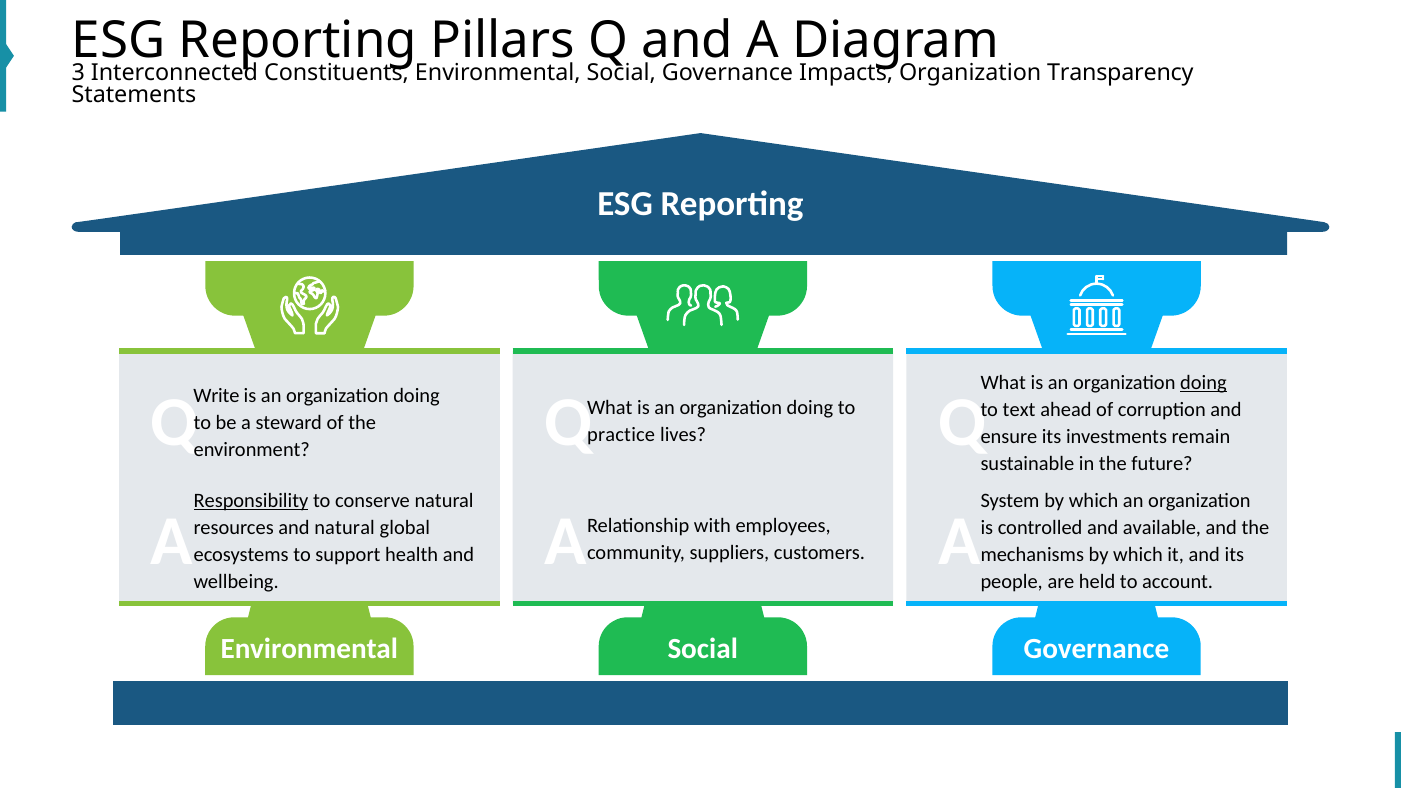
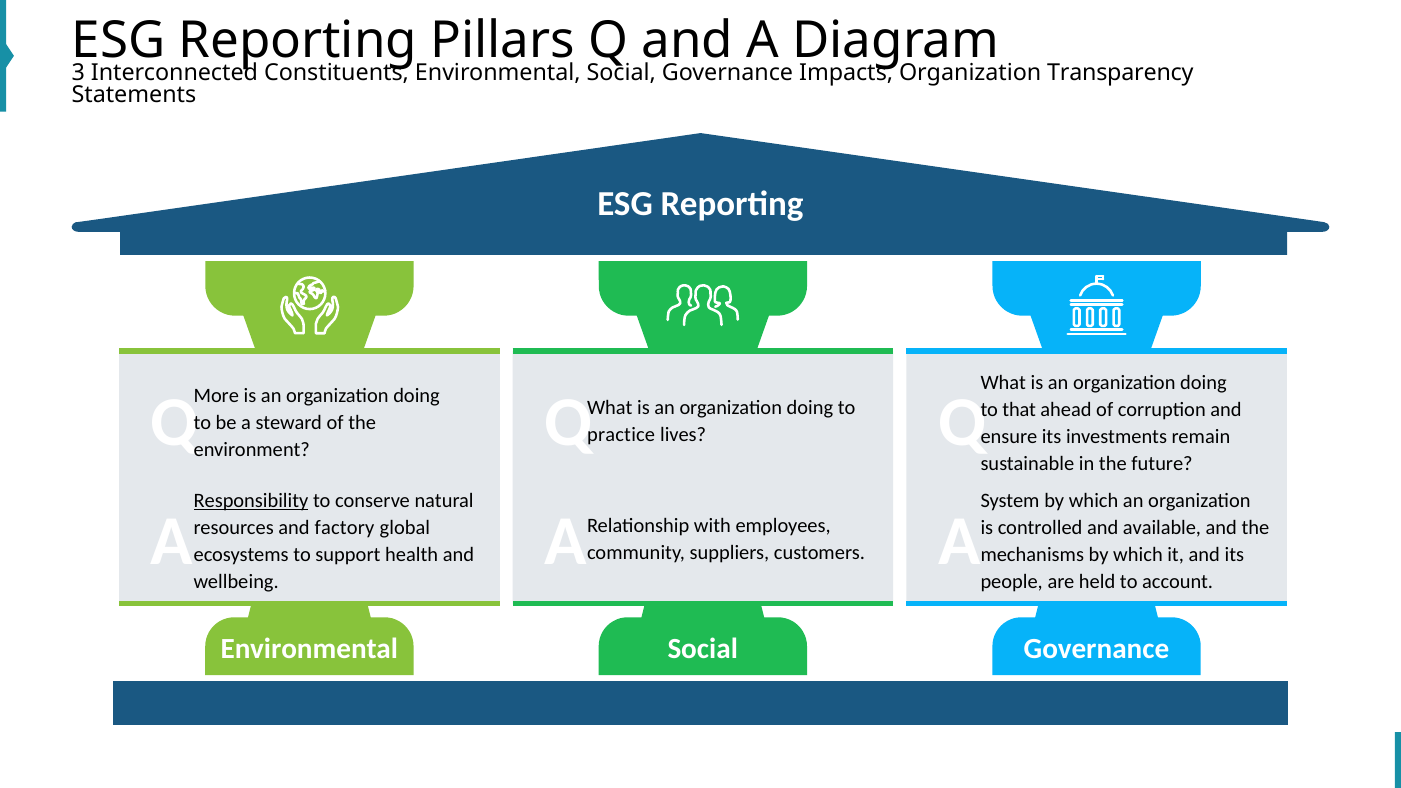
doing at (1203, 383) underline: present -> none
Write: Write -> More
text: text -> that
and natural: natural -> factory
